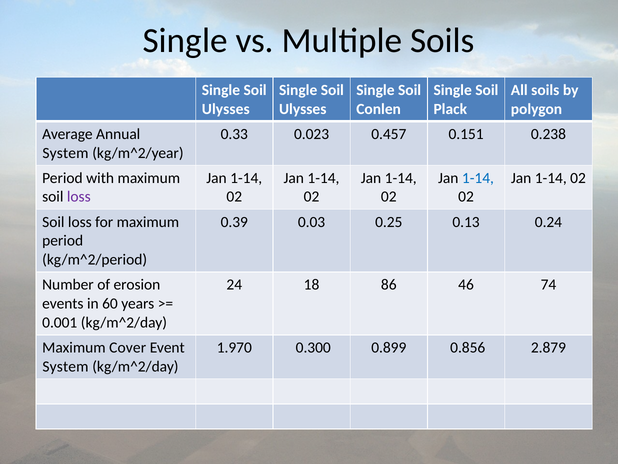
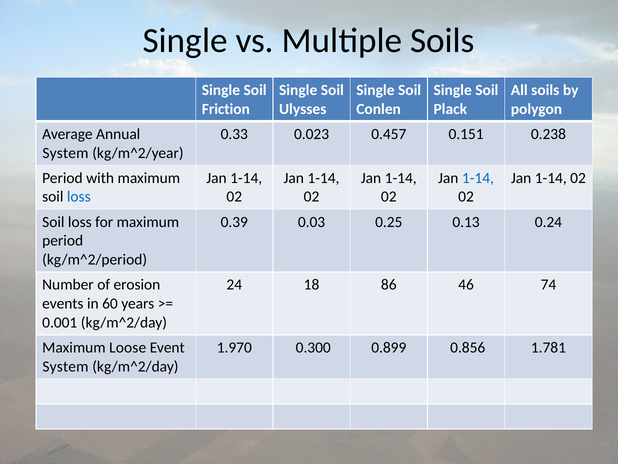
Ulysses at (226, 109): Ulysses -> Friction
loss at (79, 197) colour: purple -> blue
Cover: Cover -> Loose
2.879: 2.879 -> 1.781
